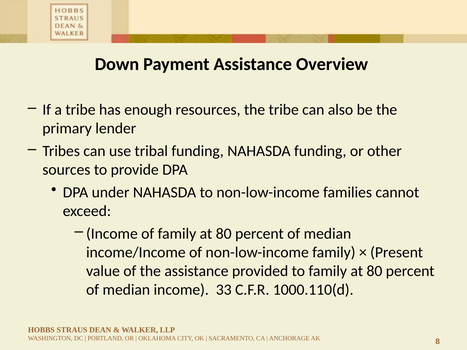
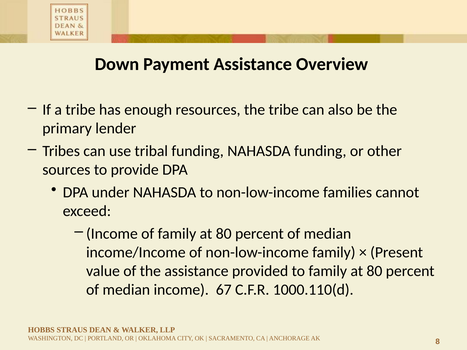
33: 33 -> 67
